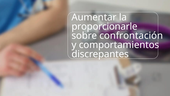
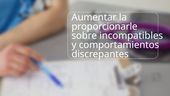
confrontación: confrontación -> incompatibles
